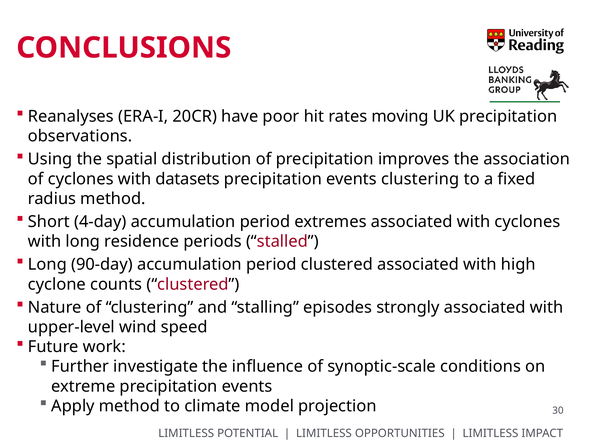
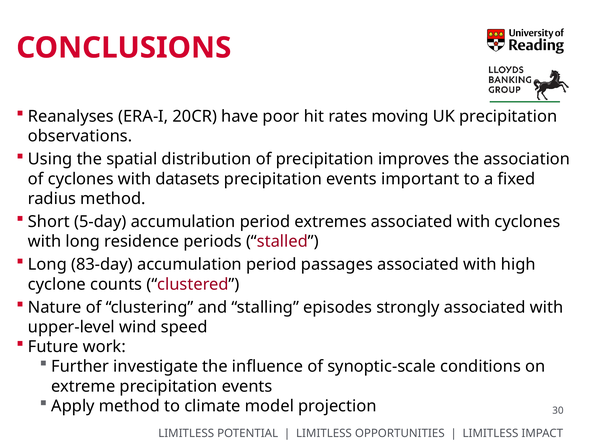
events clustering: clustering -> important
4-day: 4-day -> 5-day
90-day: 90-day -> 83-day
period clustered: clustered -> passages
